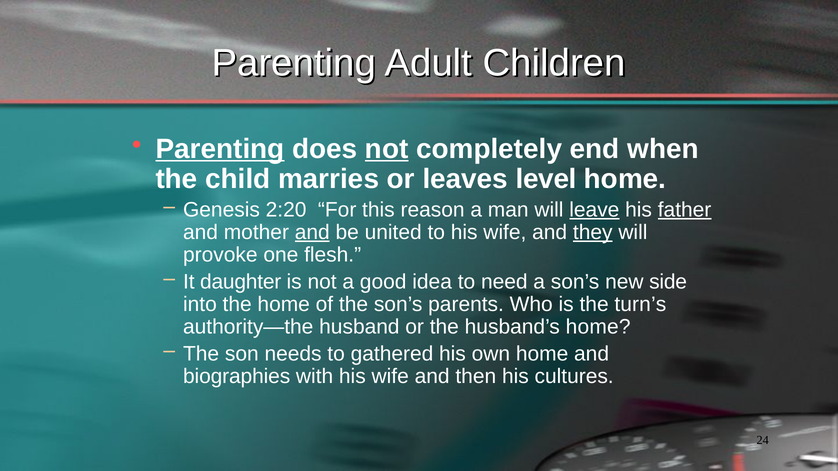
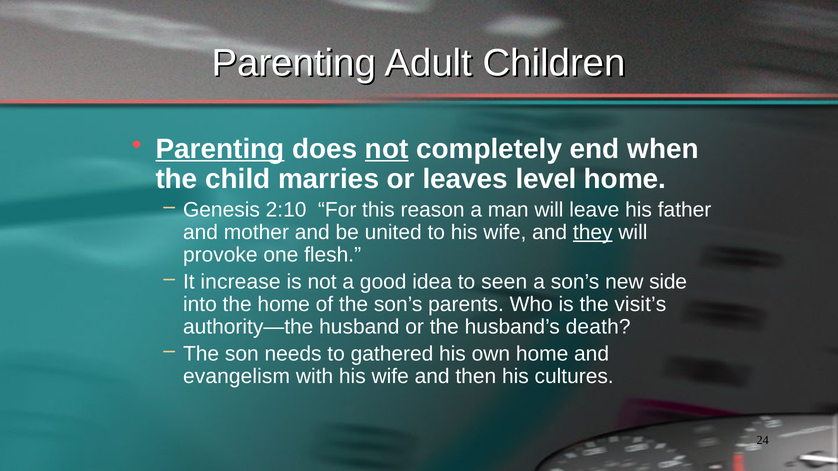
2:20: 2:20 -> 2:10
leave underline: present -> none
father underline: present -> none
and at (312, 232) underline: present -> none
daughter: daughter -> increase
need: need -> seen
turn’s: turn’s -> visit’s
husband’s home: home -> death
biographies: biographies -> evangelism
